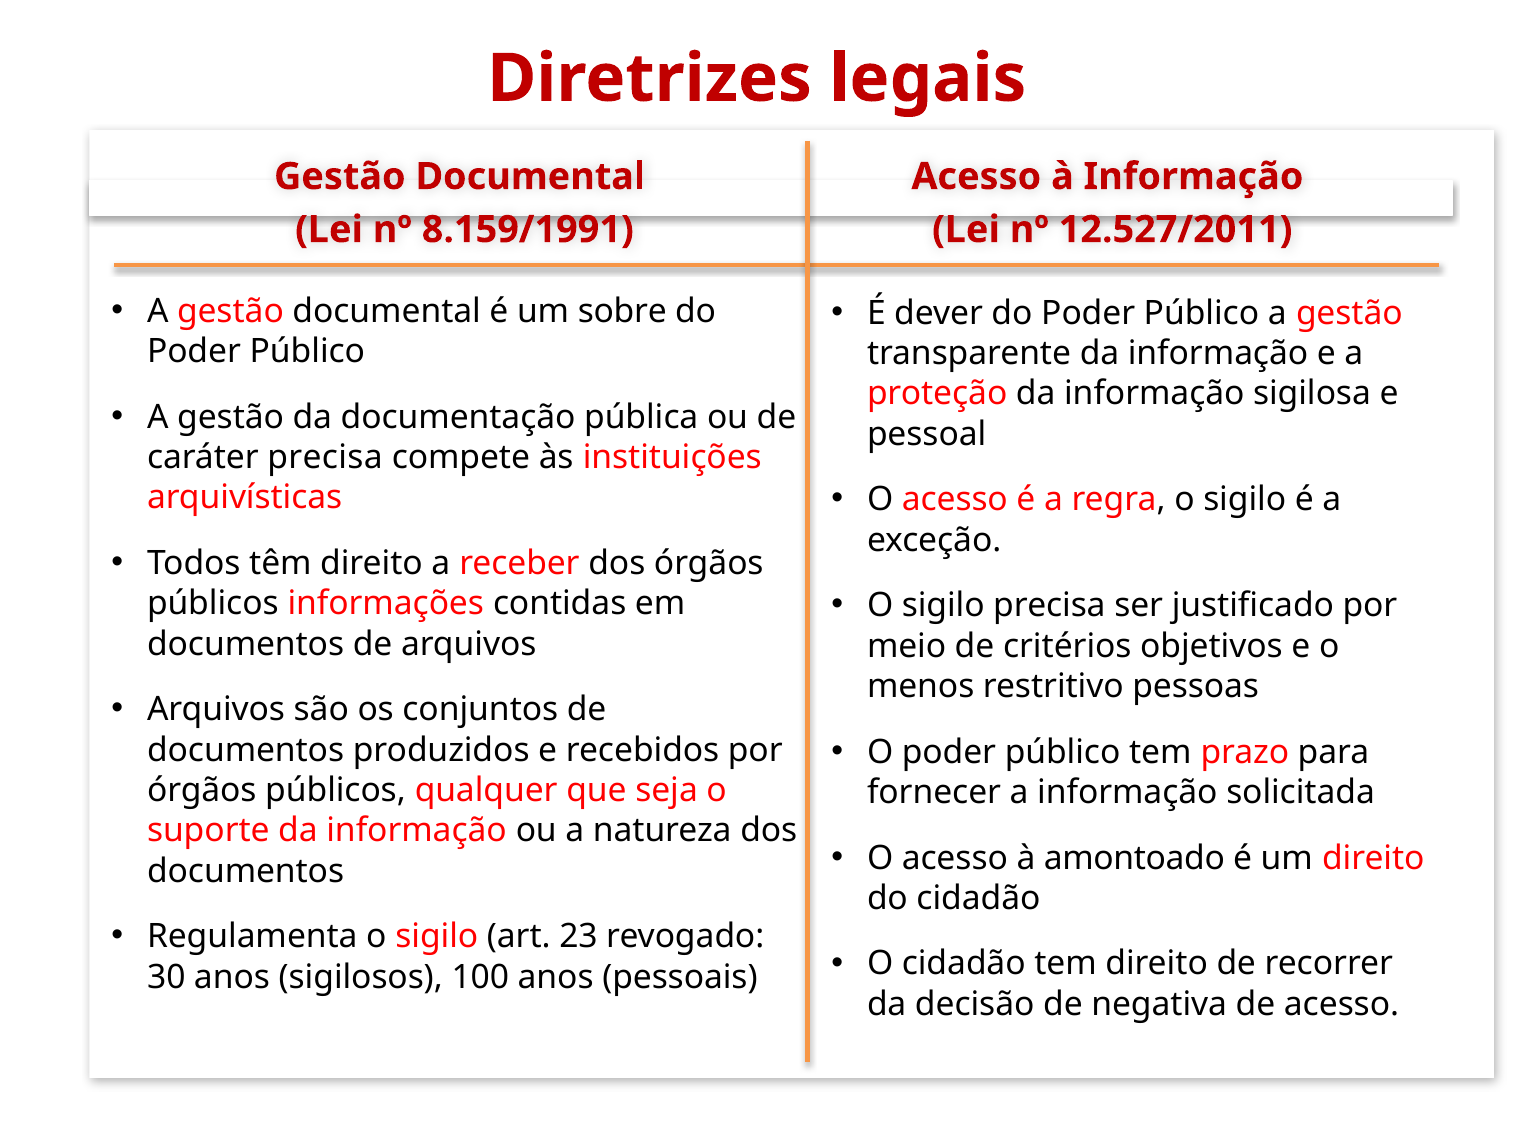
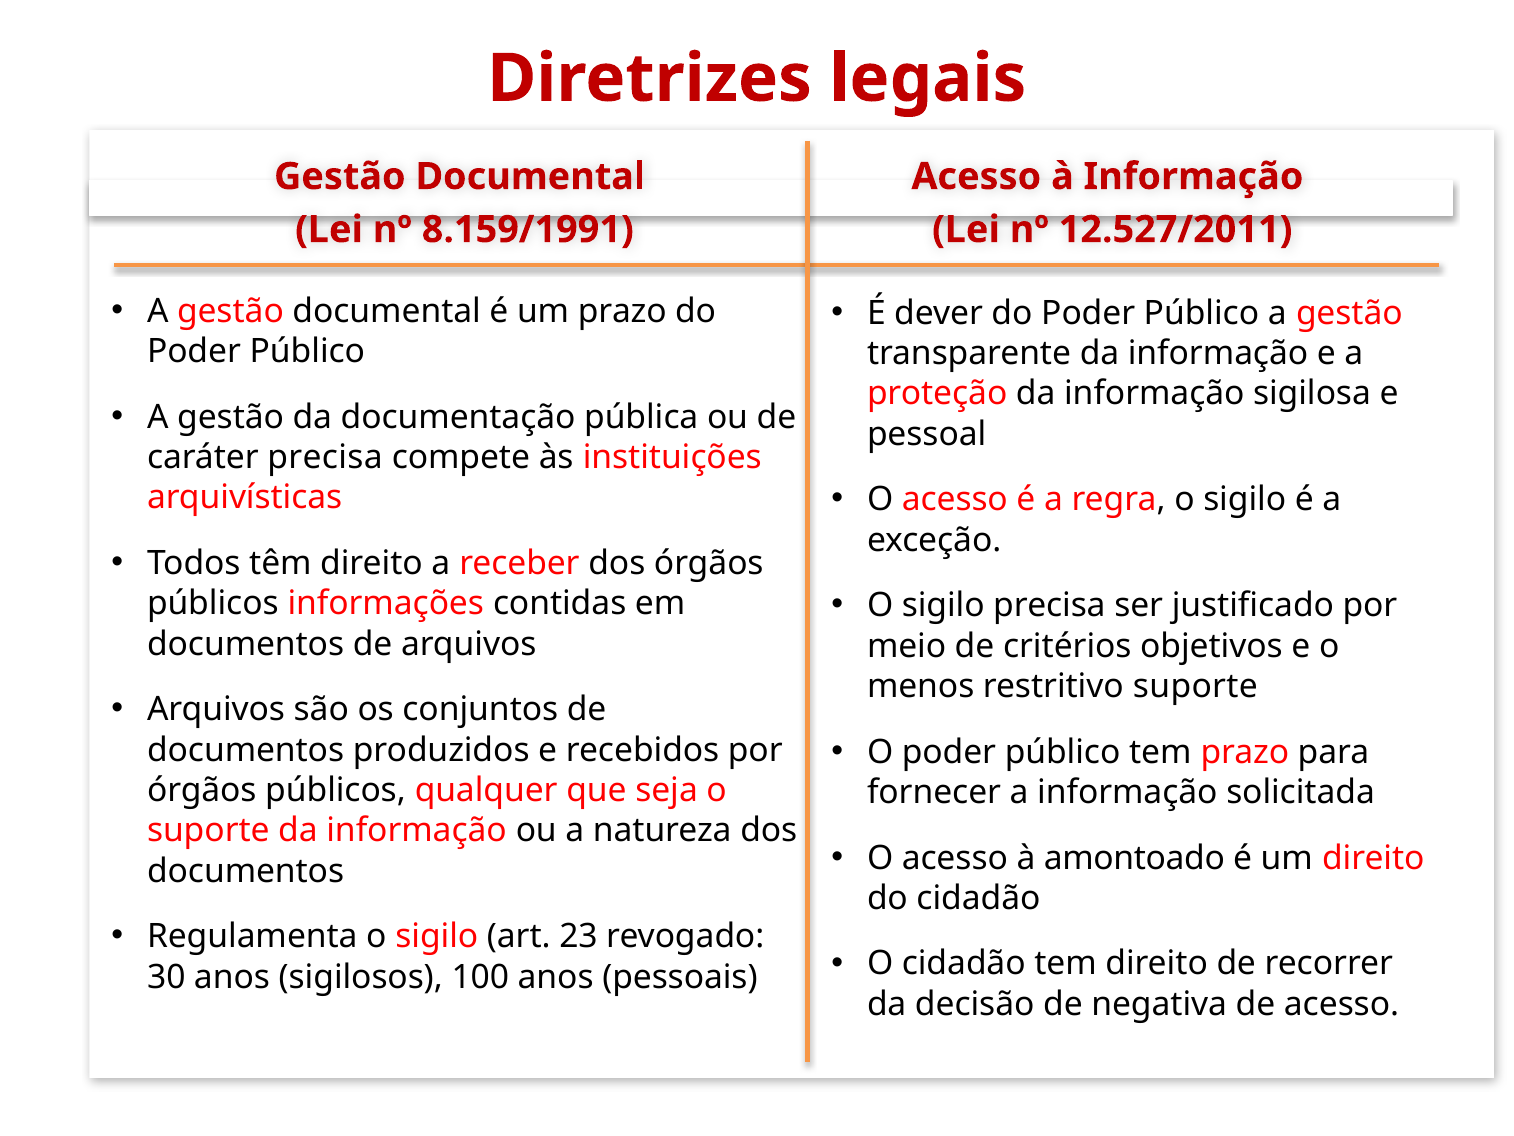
um sobre: sobre -> prazo
restritivo pessoas: pessoas -> suporte
